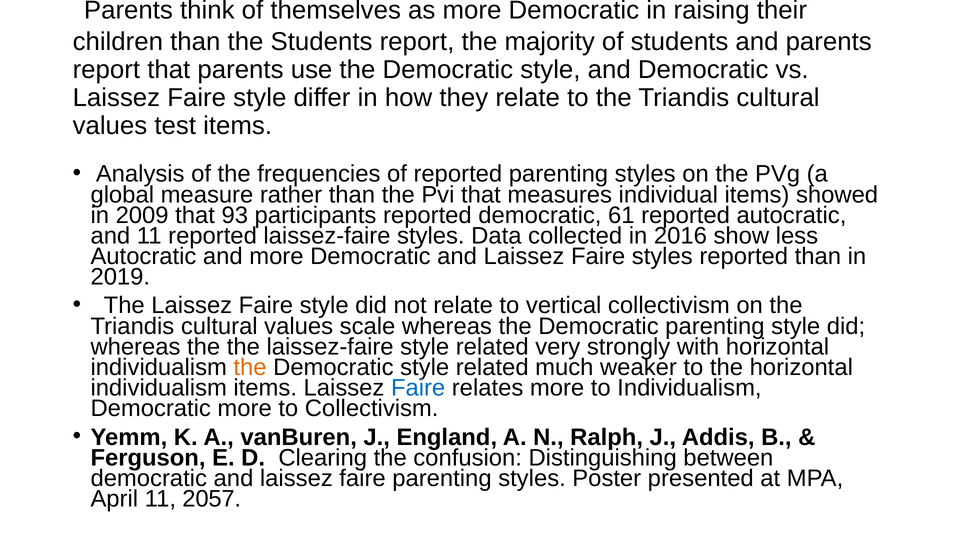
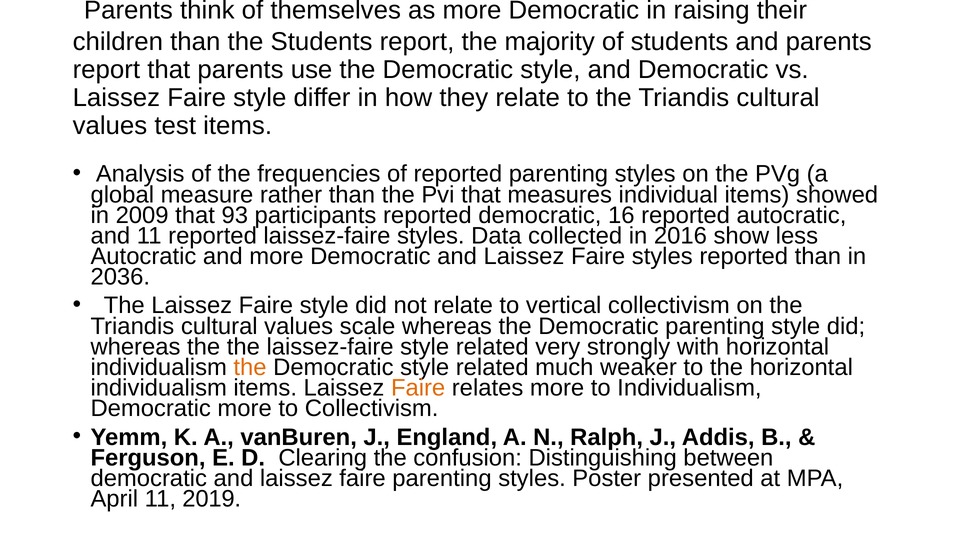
61: 61 -> 16
2019: 2019 -> 2036
Faire at (418, 388) colour: blue -> orange
2057: 2057 -> 2019
